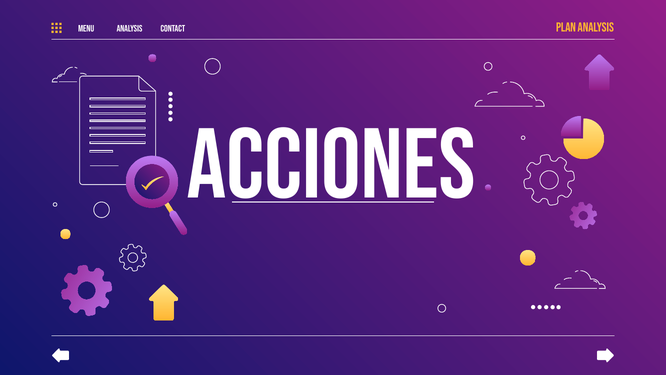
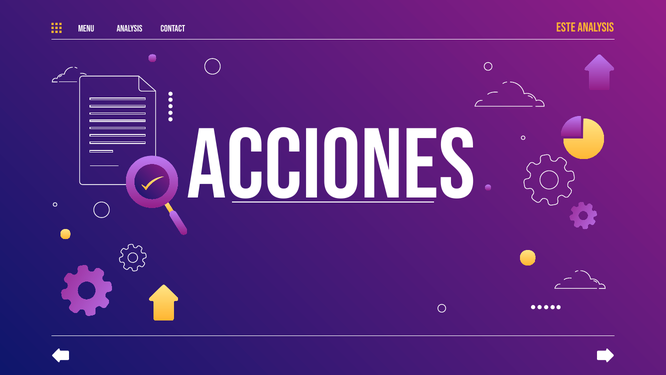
Plan: Plan -> Este
